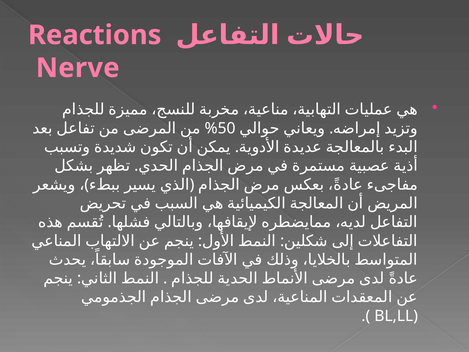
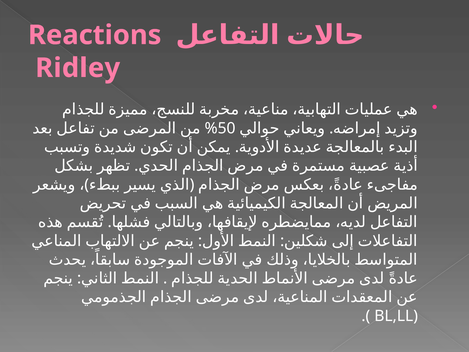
Nerve: Nerve -> Ridley
